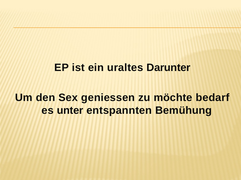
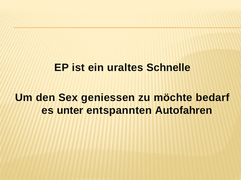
Darunter: Darunter -> Schnelle
Bemühung: Bemühung -> Autofahren
